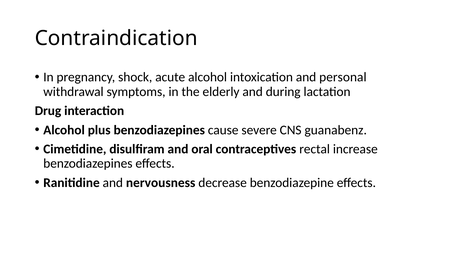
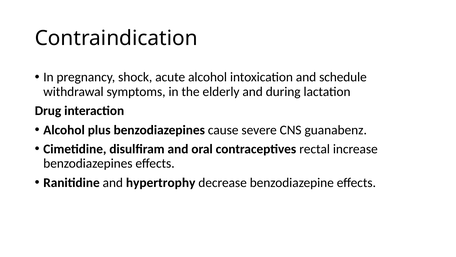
personal: personal -> schedule
nervousness: nervousness -> hypertrophy
